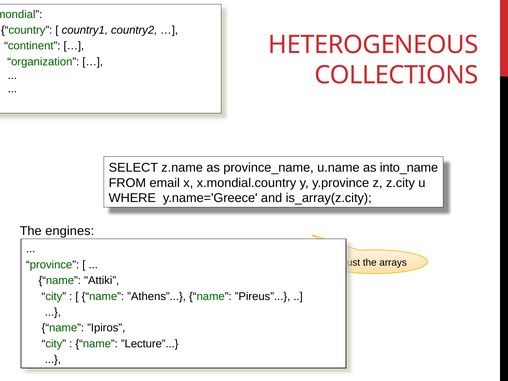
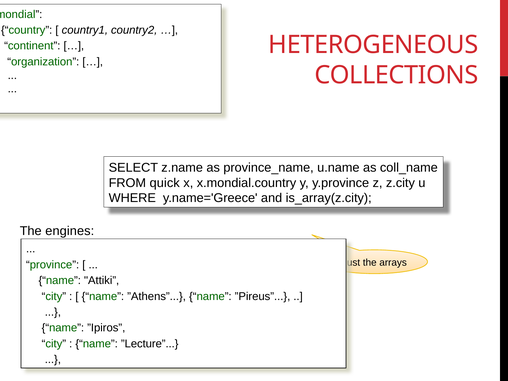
into_name: into_name -> coll_name
email: email -> quick
